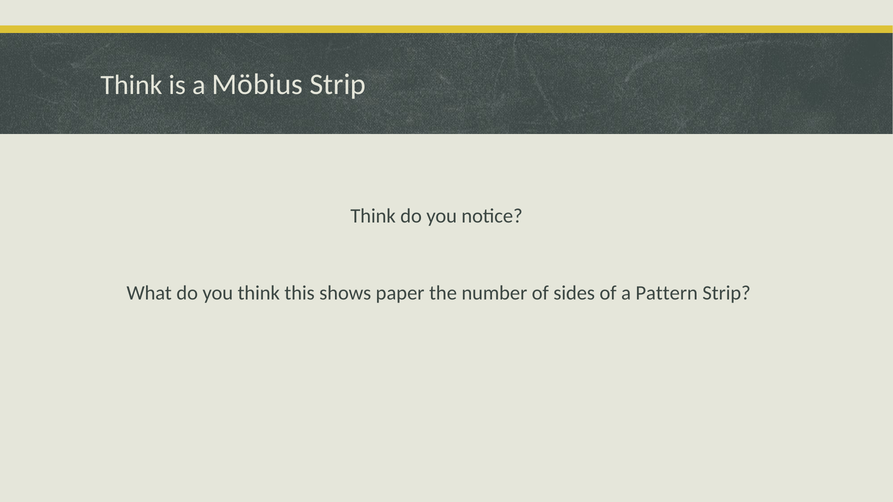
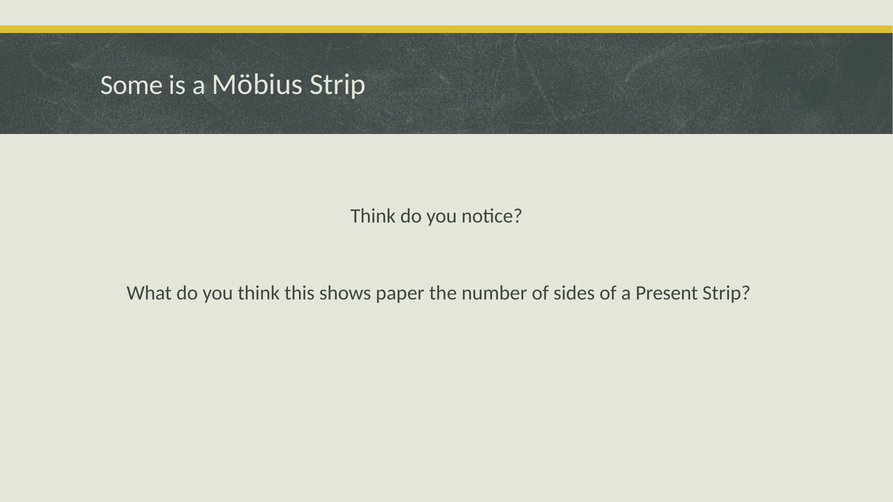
Think at (131, 85): Think -> Some
Pattern: Pattern -> Present
